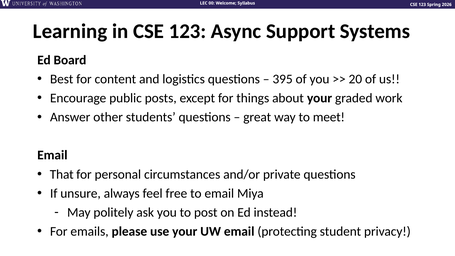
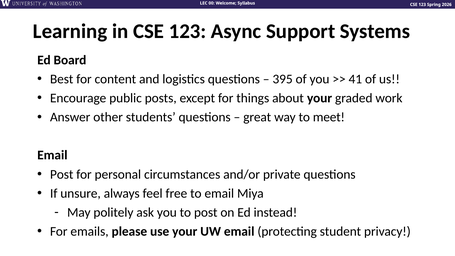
20: 20 -> 41
That at (62, 174): That -> Post
